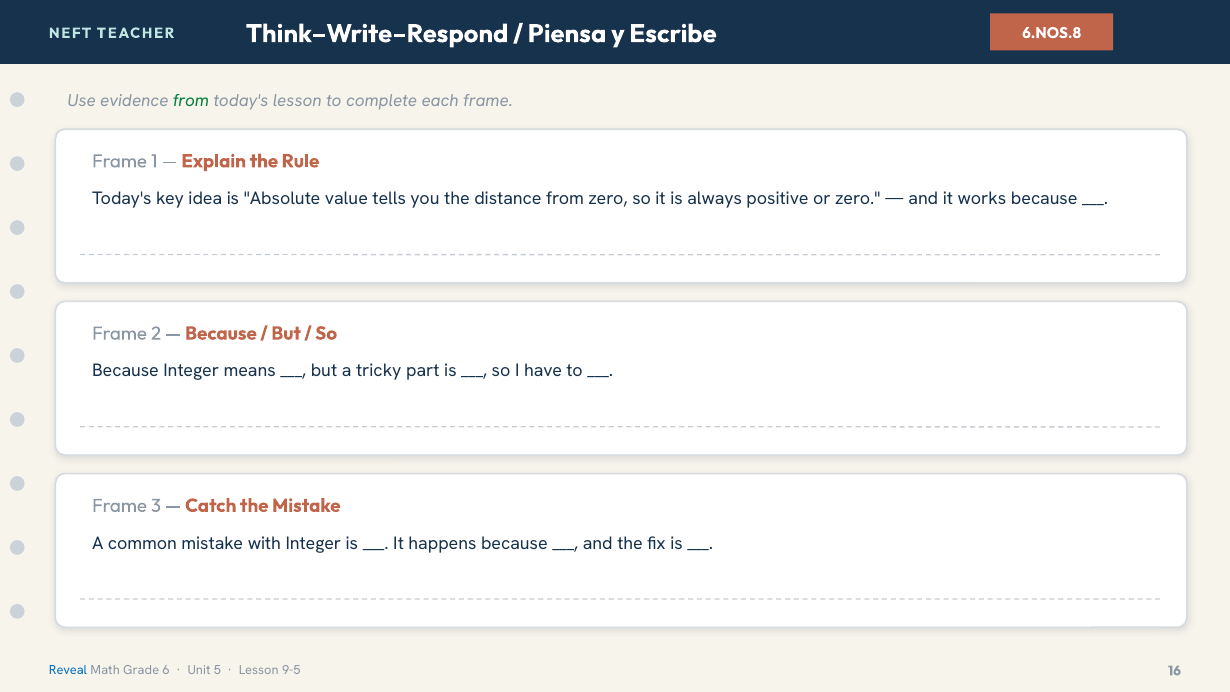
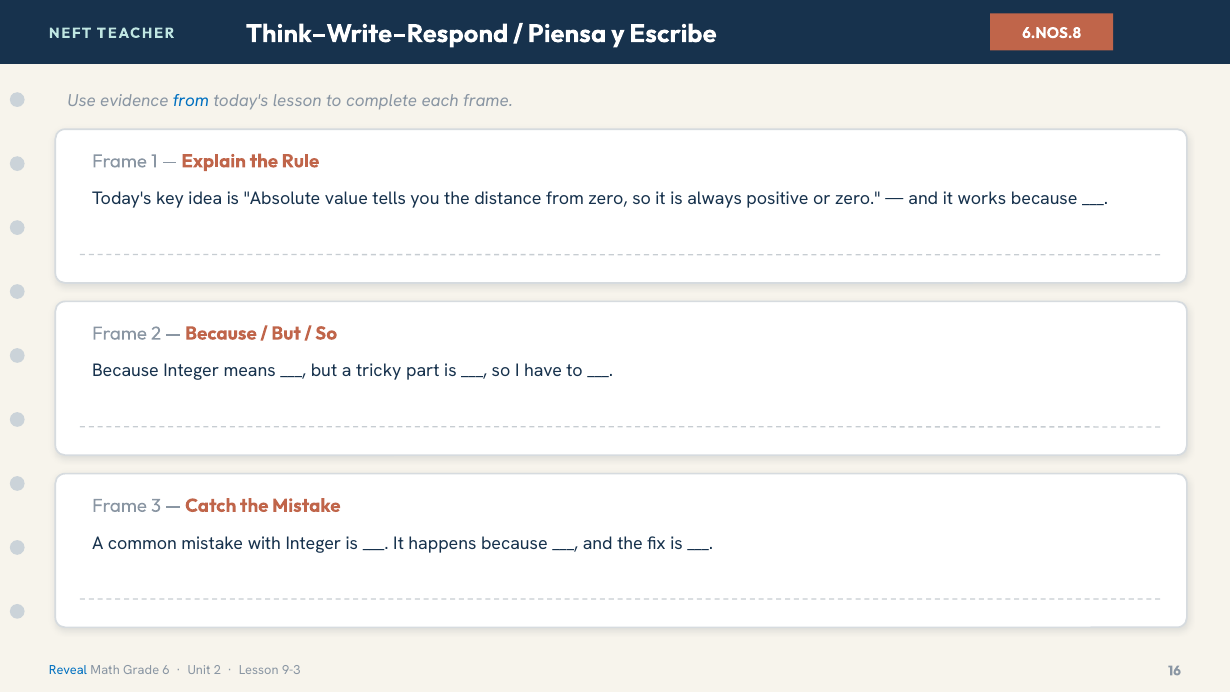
from at (191, 101) colour: green -> blue
Unit 5: 5 -> 2
9-5: 9-5 -> 9-3
